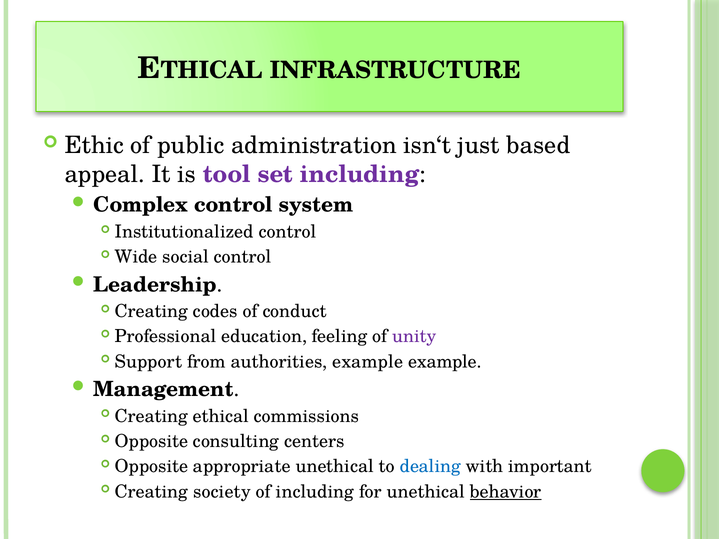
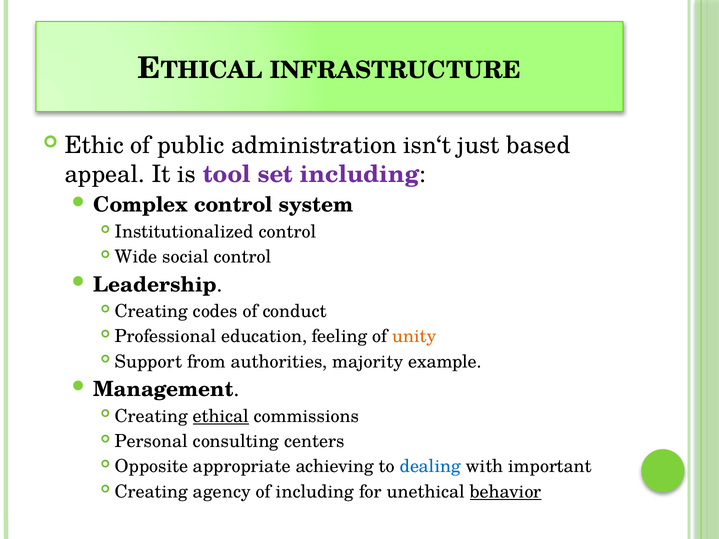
unity colour: purple -> orange
example at (368, 362): example -> majority
ethical underline: none -> present
Opposite at (152, 442): Opposite -> Personal
appropriate unethical: unethical -> achieving
society: society -> agency
